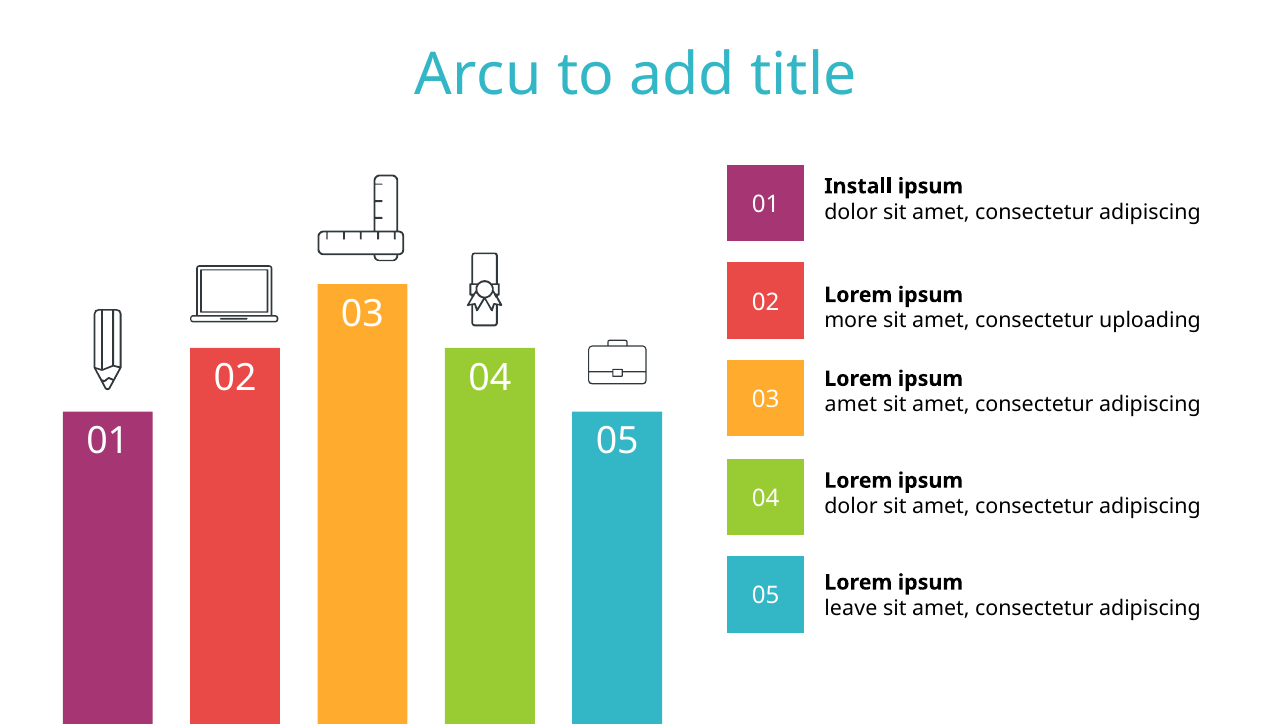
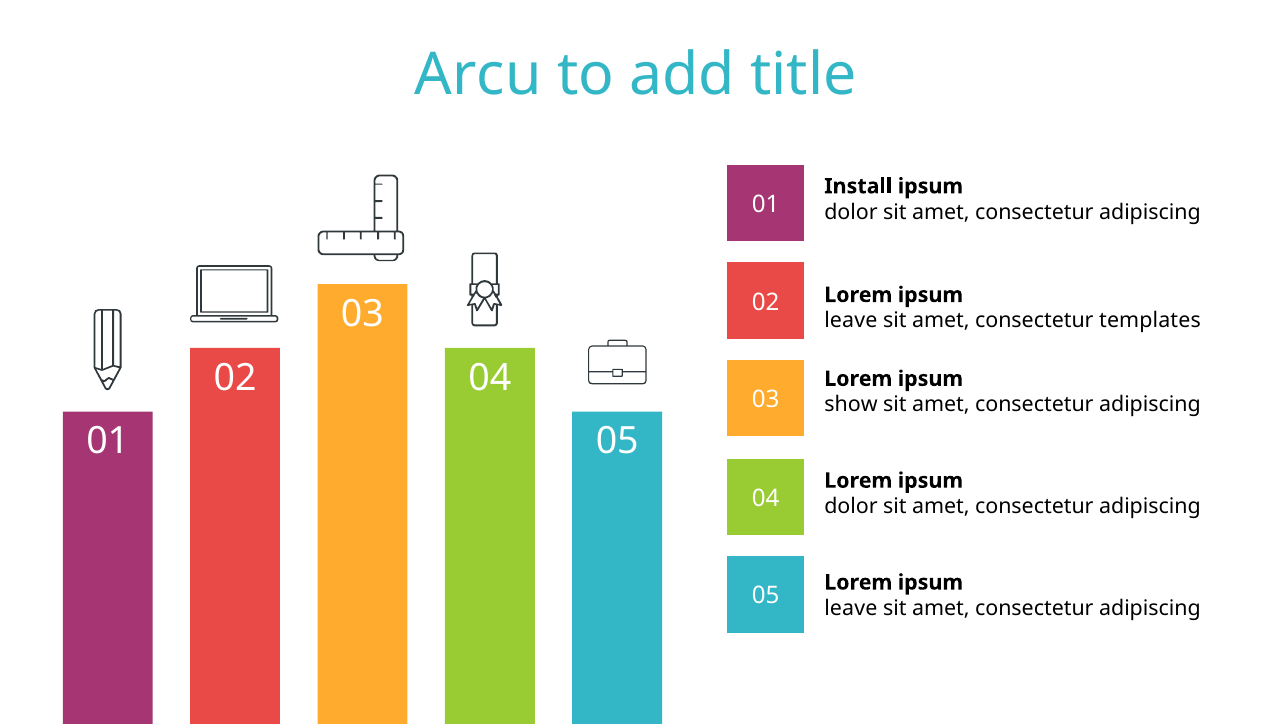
more at (851, 321): more -> leave
uploading: uploading -> templates
amet at (851, 404): amet -> show
